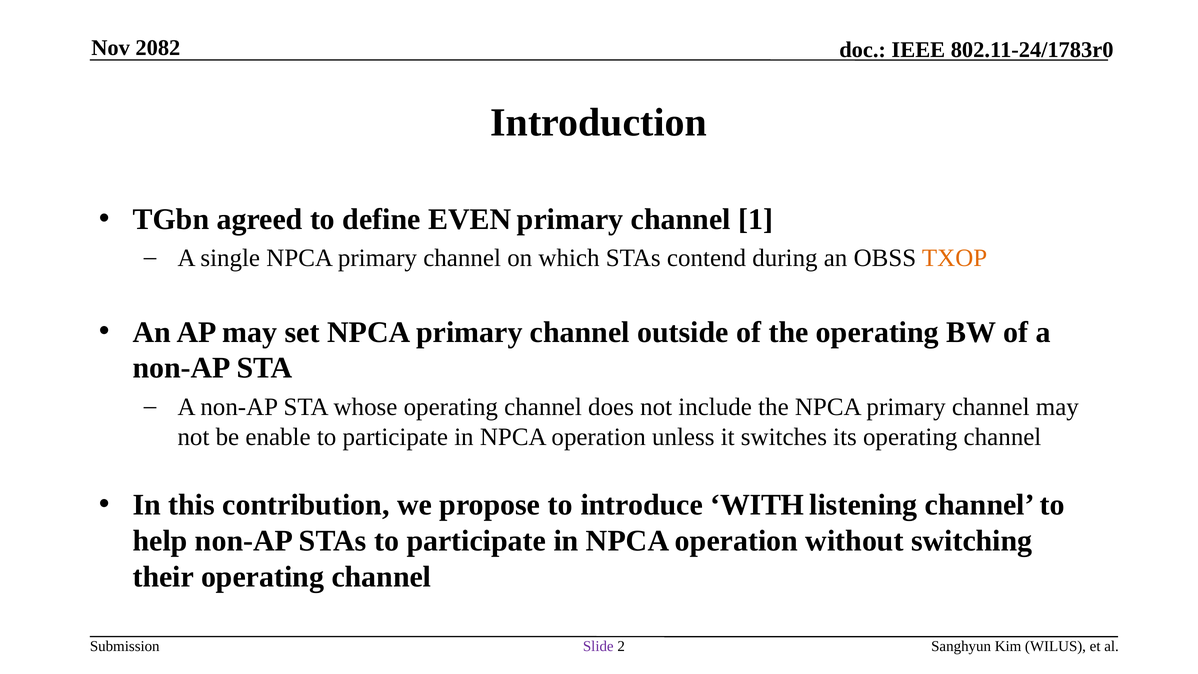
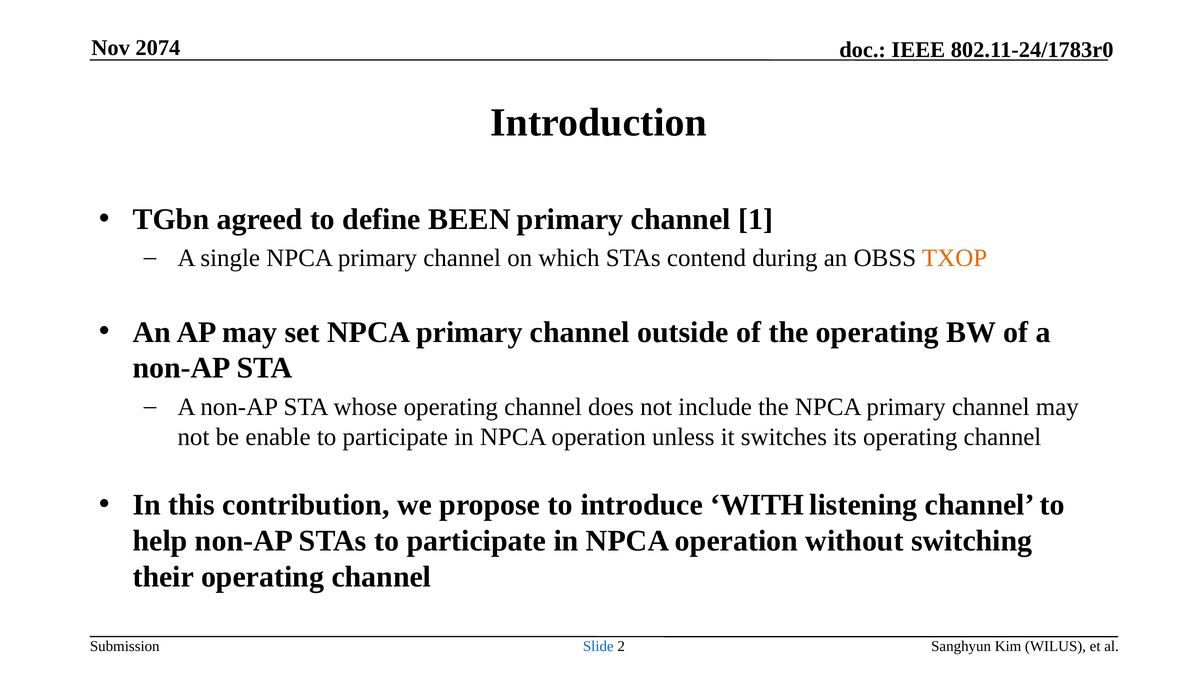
2082: 2082 -> 2074
EVEN: EVEN -> BEEN
Slide colour: purple -> blue
